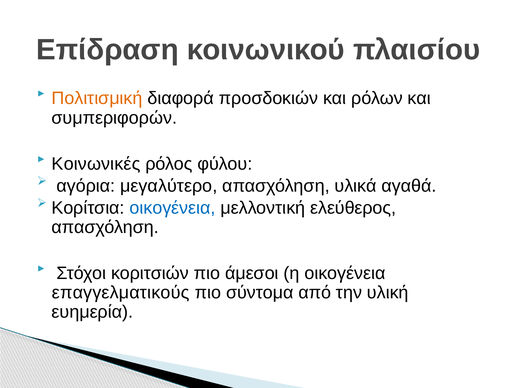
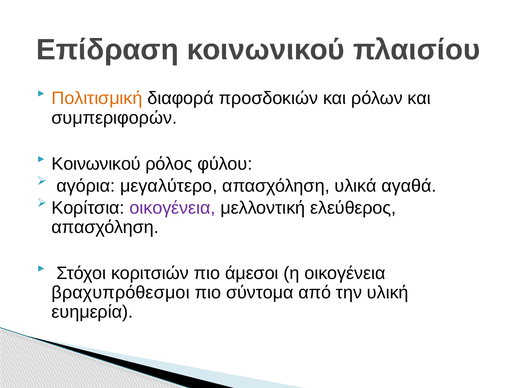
Κοινωνικές at (96, 164): Κοινωνικές -> Κοινωνικού
οικογένεια at (173, 208) colour: blue -> purple
επαγγελματικούς: επαγγελματικούς -> βραχυπρόθεσμοι
